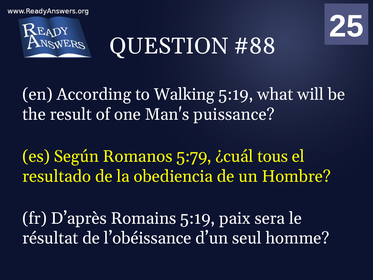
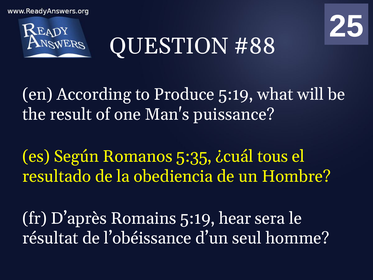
Walking: Walking -> Produce
5:79: 5:79 -> 5:35
paix: paix -> hear
